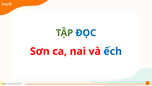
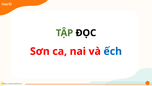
ĐỌC colour: blue -> black
